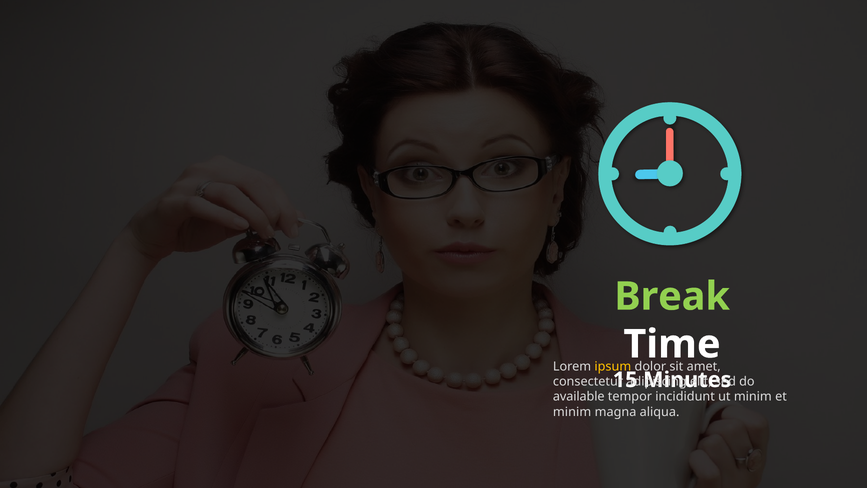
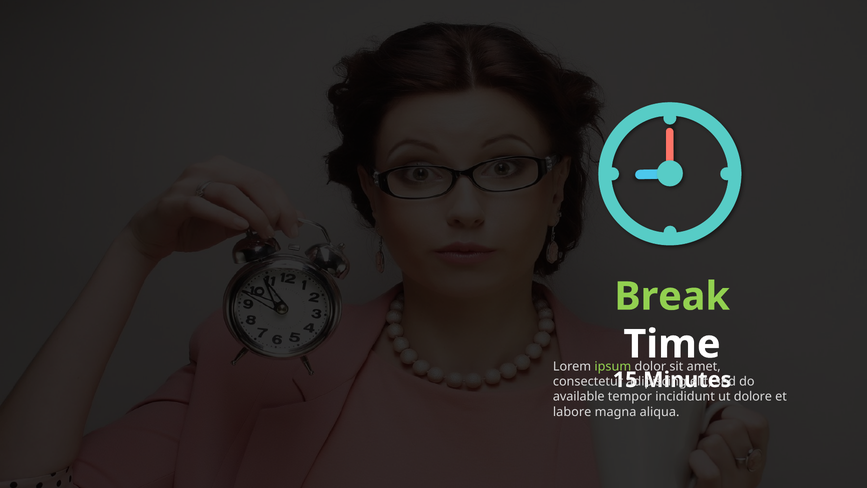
ipsum colour: yellow -> light green
minim at (753, 397): minim -> dolore
minim at (572, 412): minim -> labore
